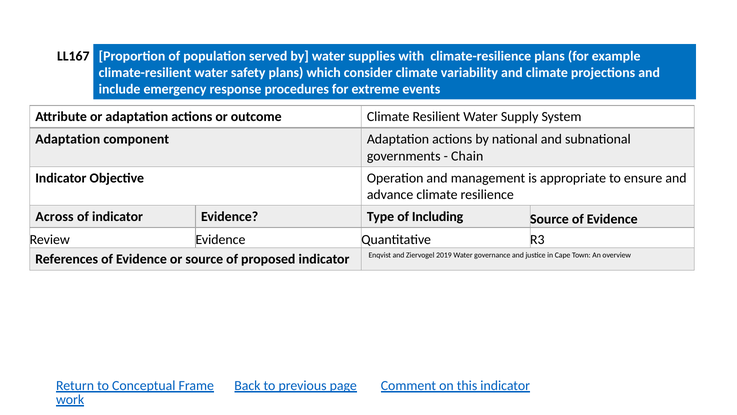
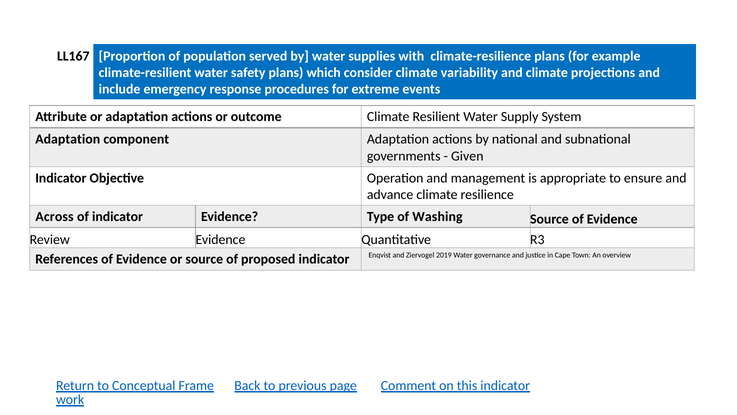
Chain: Chain -> Given
Including: Including -> Washing
